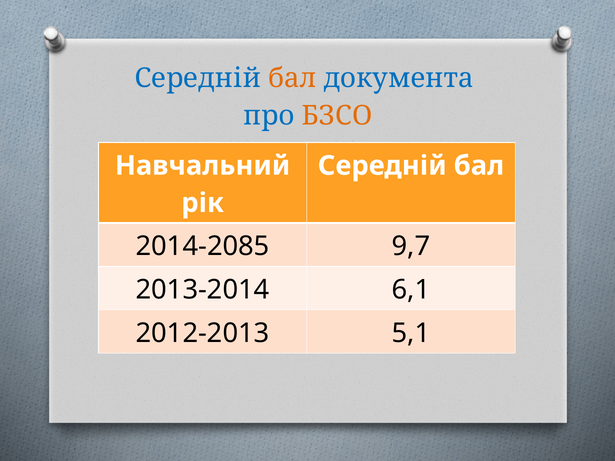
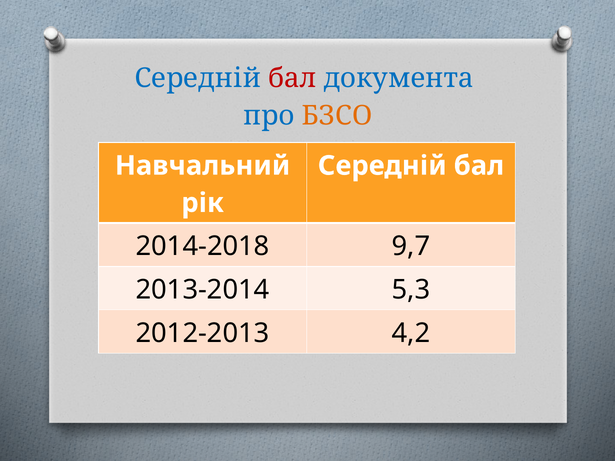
бал at (292, 78) colour: orange -> red
2014-2085: 2014-2085 -> 2014-2018
6,1: 6,1 -> 5,3
5,1: 5,1 -> 4,2
